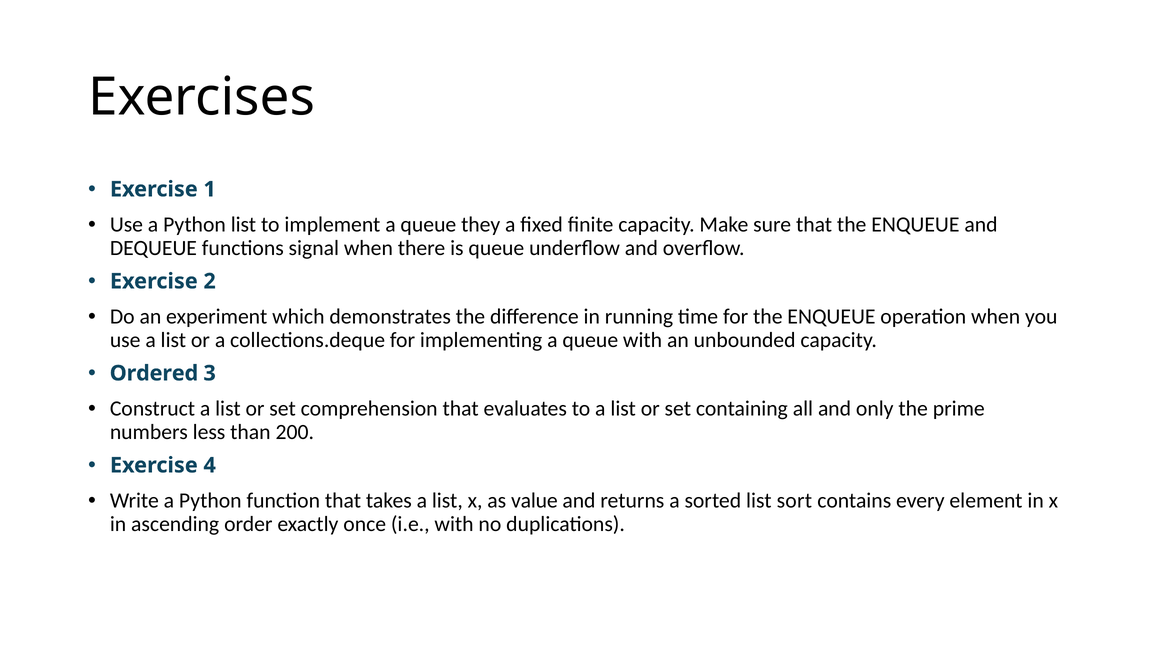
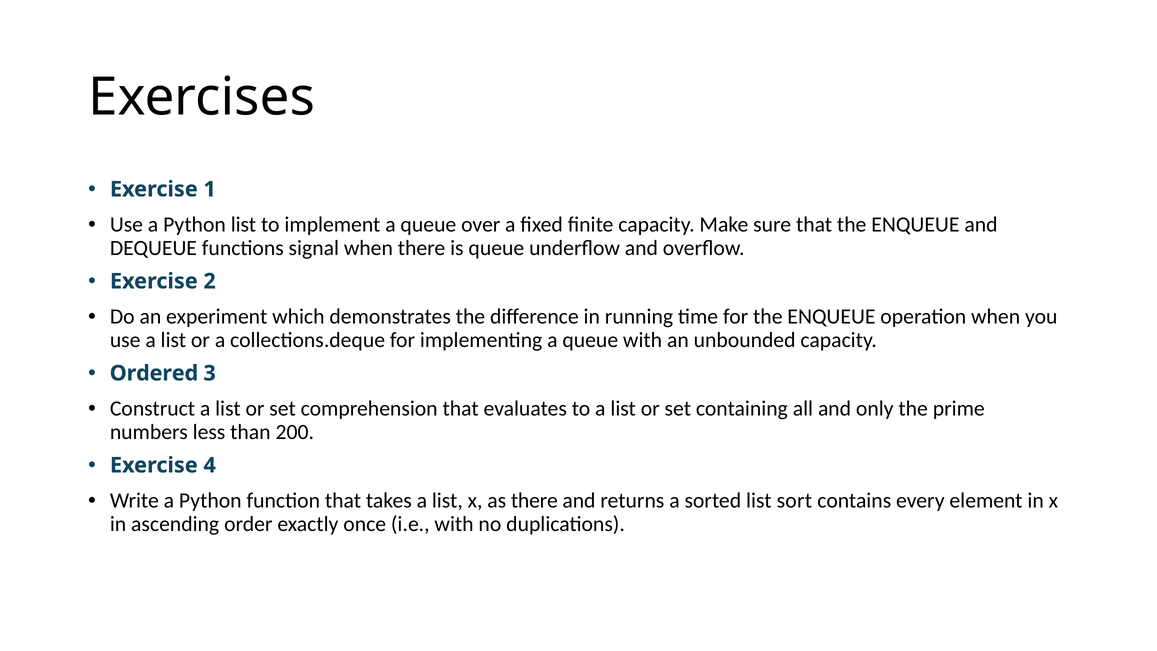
they: they -> over
as value: value -> there
